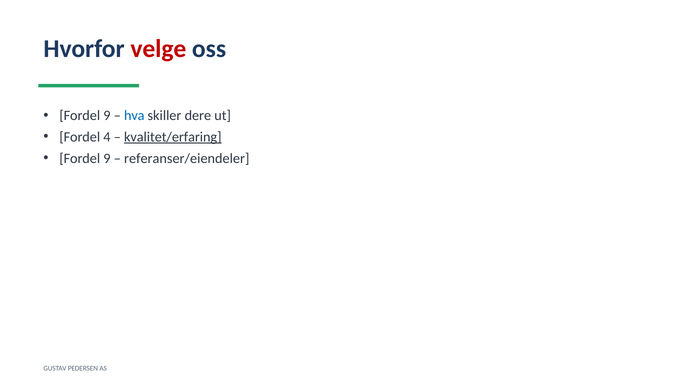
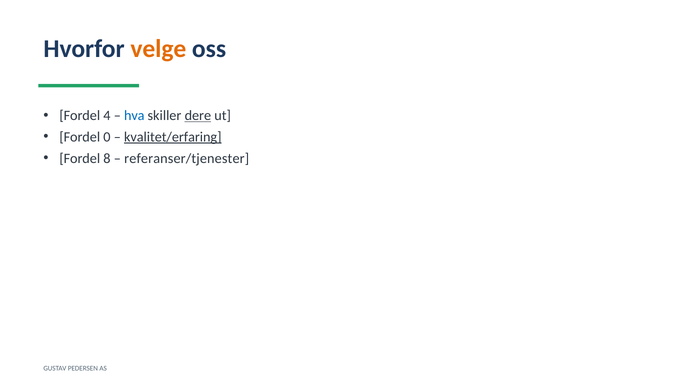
velge colour: red -> orange
9 at (107, 116): 9 -> 4
dere underline: none -> present
4: 4 -> 0
9 at (107, 158): 9 -> 8
referanser/eiendeler: referanser/eiendeler -> referanser/tjenester
